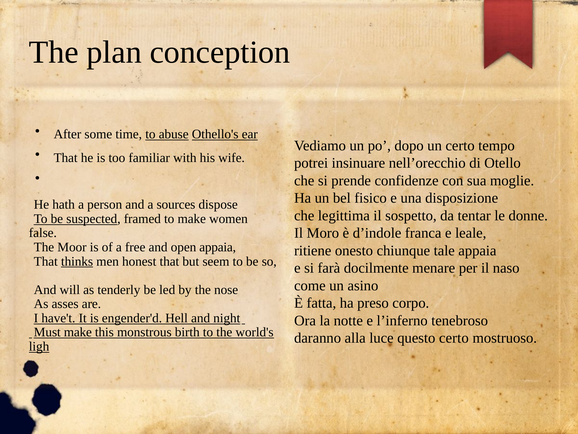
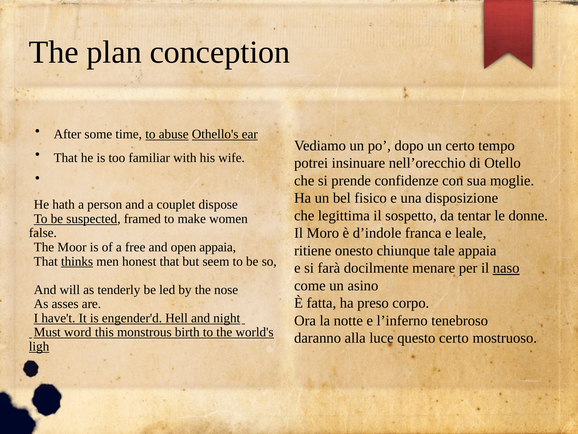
sources: sources -> couplet
naso underline: none -> present
Must make: make -> word
